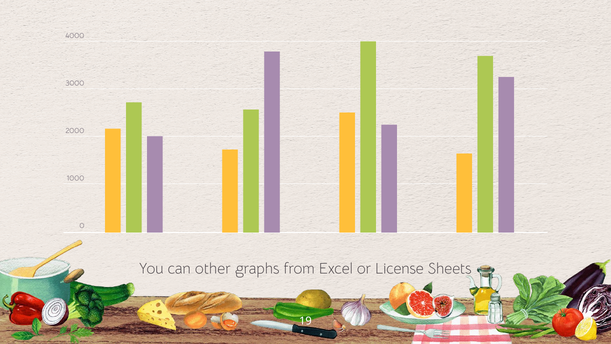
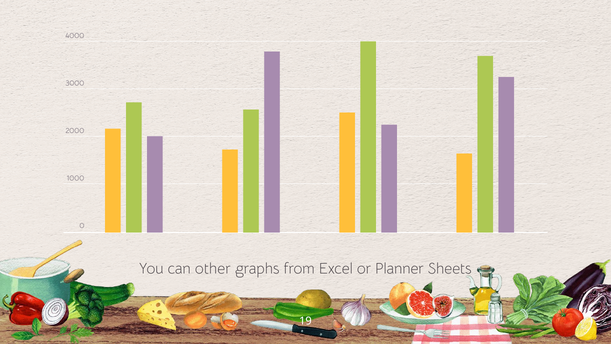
License: License -> Planner
